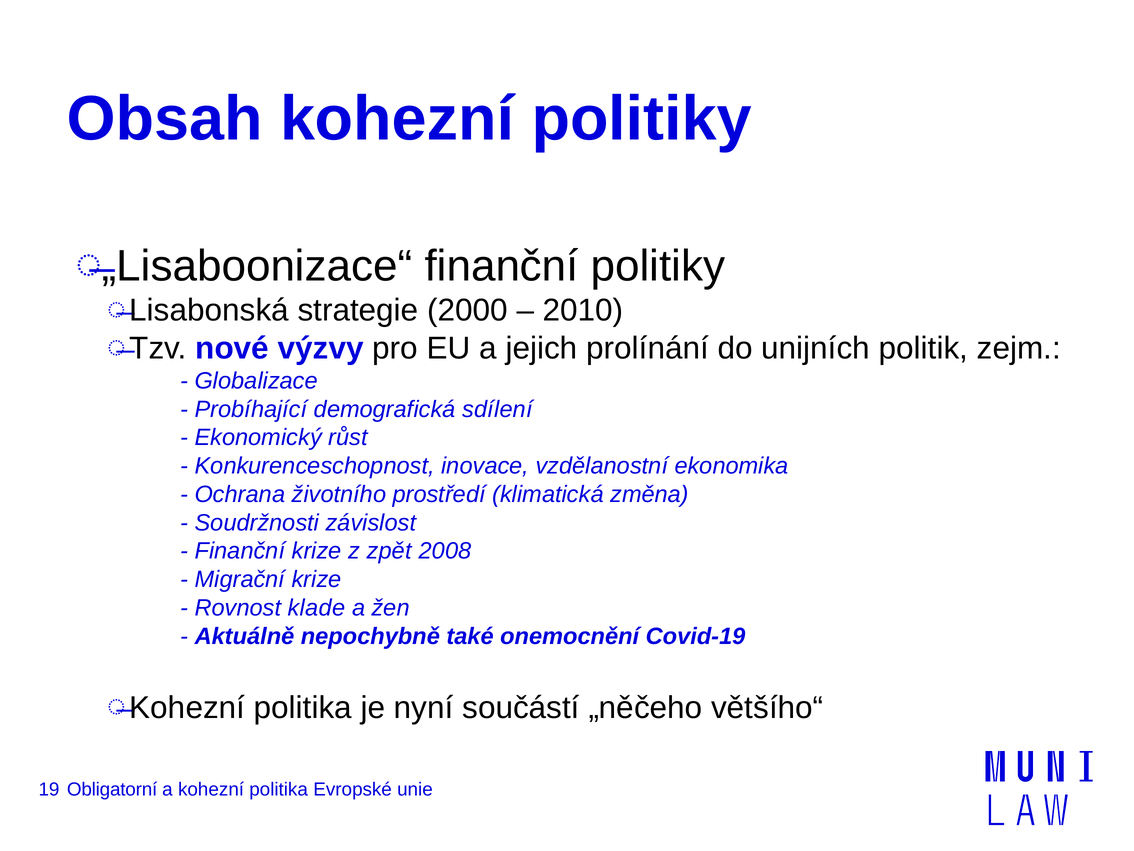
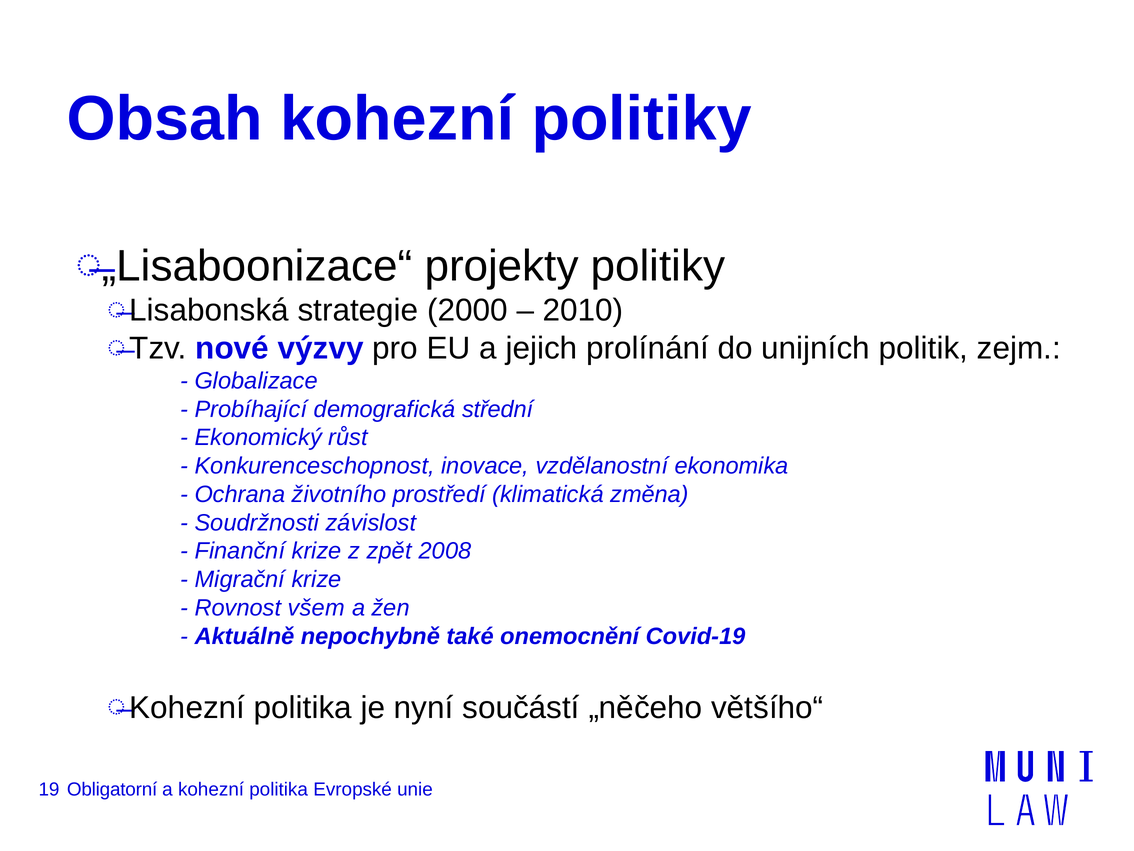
„Lisaboonizace“ finanční: finanční -> projekty
sdílení: sdílení -> střední
klade: klade -> všem
